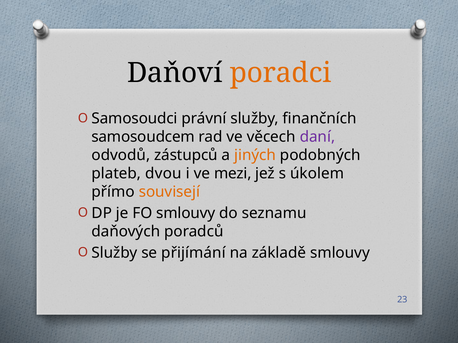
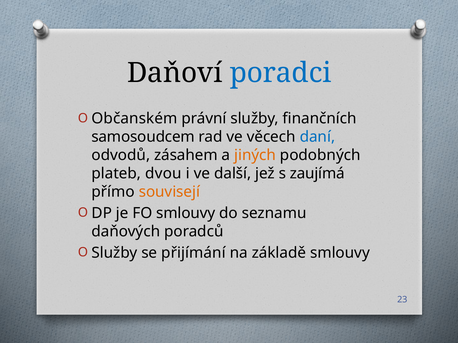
poradci colour: orange -> blue
Samosoudci: Samosoudci -> Občanském
daní colour: purple -> blue
zástupců: zástupců -> zásahem
mezi: mezi -> další
úkolem: úkolem -> zaujímá
